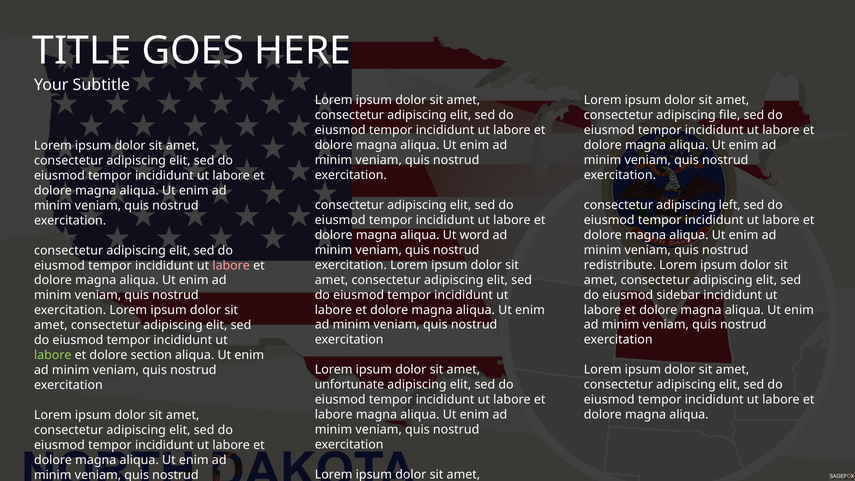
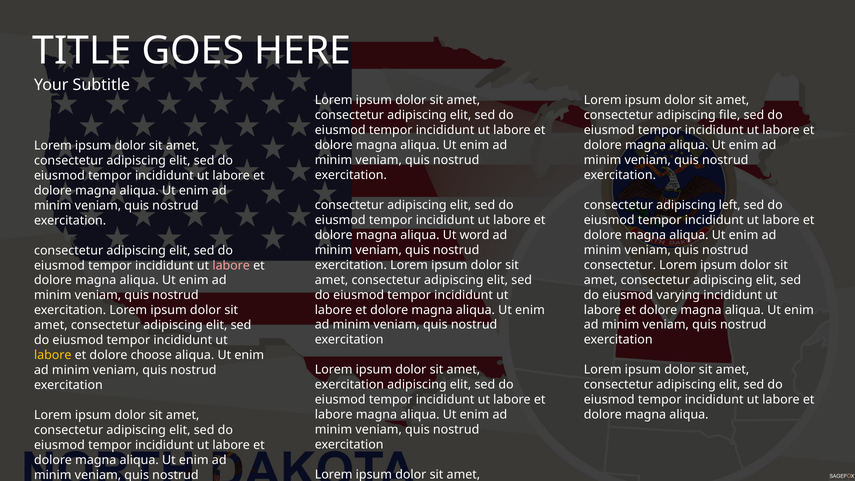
redistribute at (620, 265): redistribute -> consectetur
sidebar: sidebar -> varying
labore at (53, 355) colour: light green -> yellow
section: section -> choose
unfortunate at (349, 385): unfortunate -> exercitation
